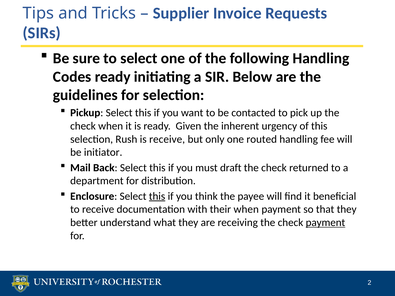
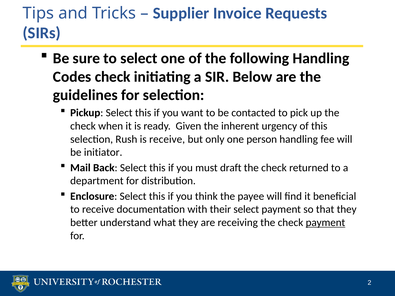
Codes ready: ready -> check
routed: routed -> person
this at (157, 196) underline: present -> none
their when: when -> select
